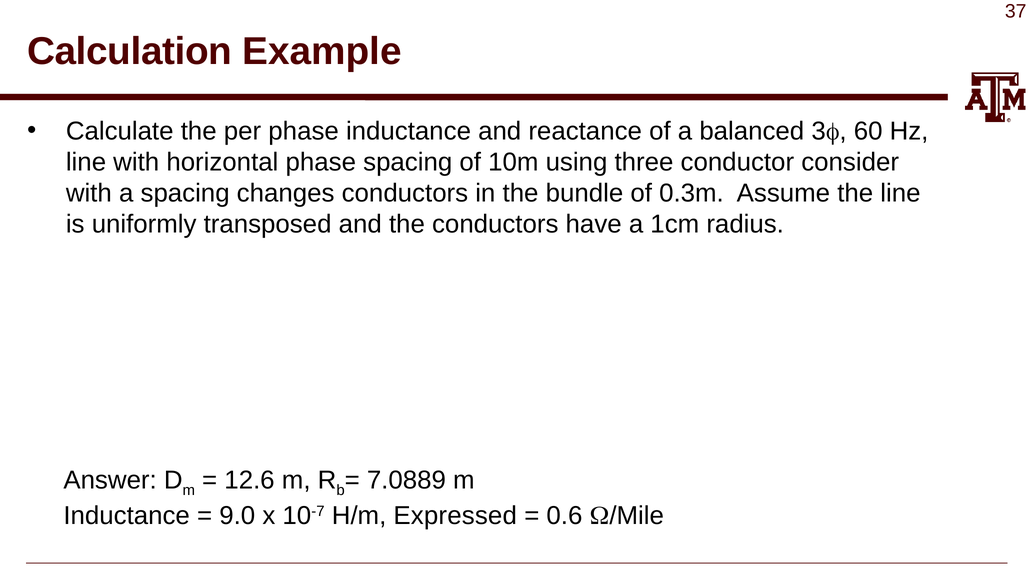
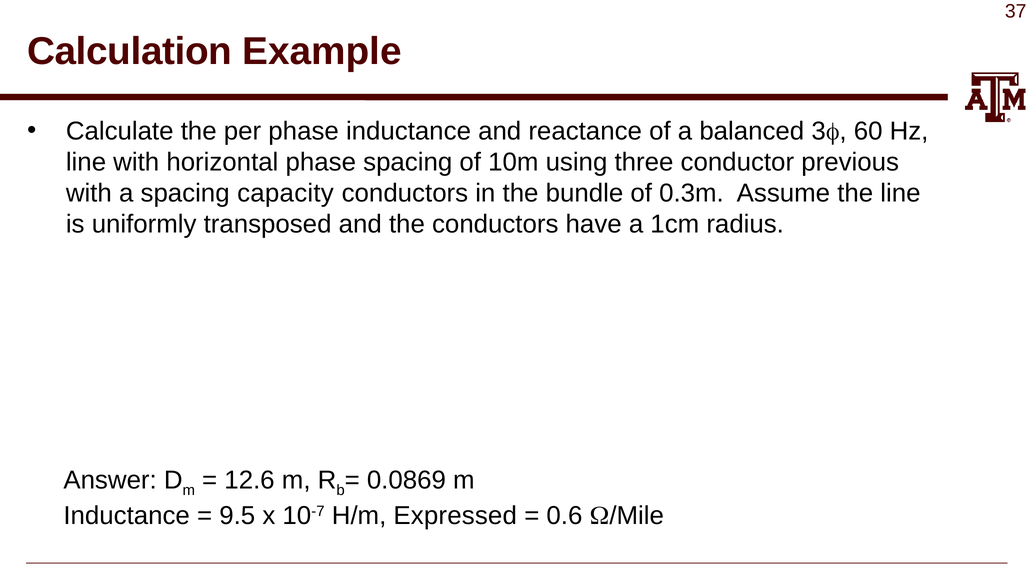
consider: consider -> previous
changes: changes -> capacity
7.0889: 7.0889 -> 0.0869
9.0: 9.0 -> 9.5
